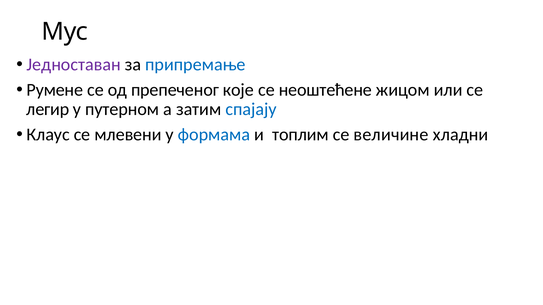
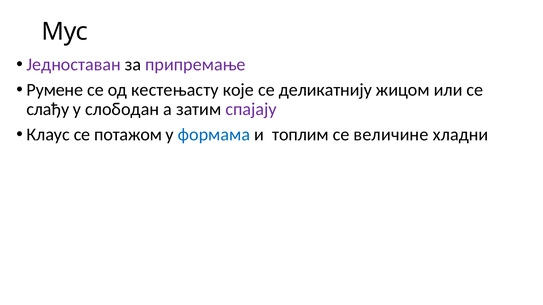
припремање colour: blue -> purple
препеченог: препеченог -> кестењасту
неоштећене: неоштећене -> деликатнију
легир: легир -> слађу
путерном: путерном -> слободан
спајају colour: blue -> purple
млевени: млевени -> потажом
